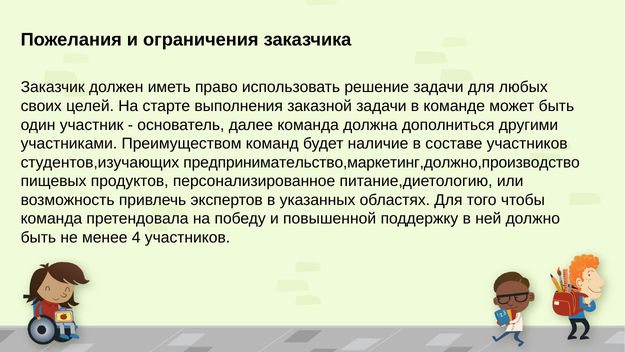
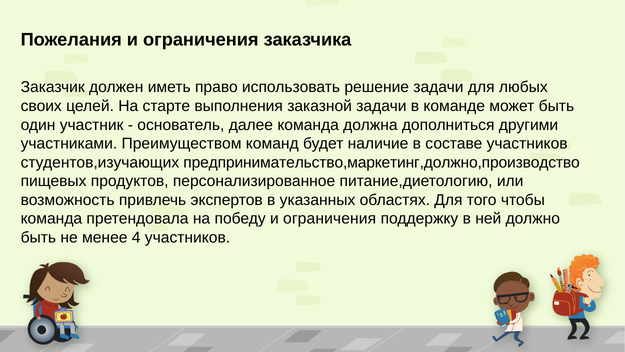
победу и повышенной: повышенной -> ограничения
